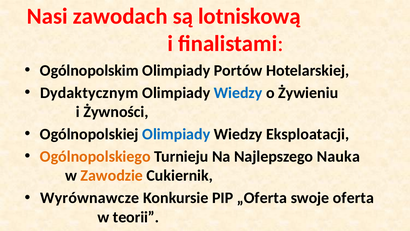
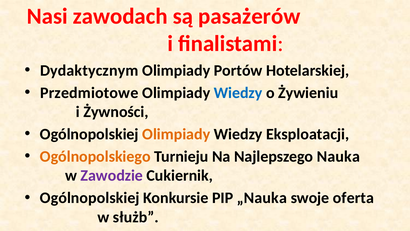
lotniskową: lotniskową -> pasażerów
Ogólnopolskim: Ogólnopolskim -> Dydaktycznym
Dydaktycznym: Dydaktycznym -> Przedmiotowe
Olimpiady at (176, 134) colour: blue -> orange
Zawodzie colour: orange -> purple
Wyrównawcze at (90, 198): Wyrównawcze -> Ogólnopolskiej
„Oferta: „Oferta -> „Nauka
teorii: teorii -> służb
